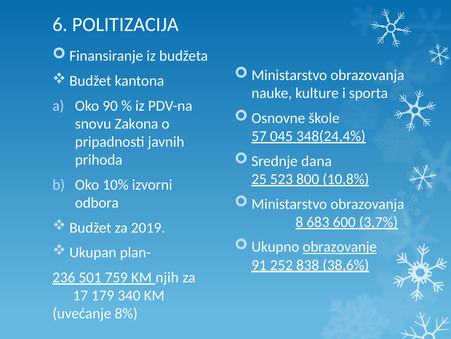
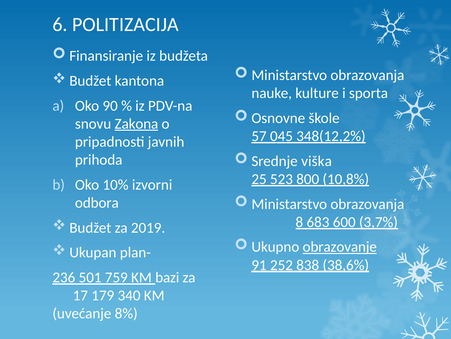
Zakona underline: none -> present
348(24,4%: 348(24,4% -> 348(12,2%
dana: dana -> viška
njih: njih -> bazi
